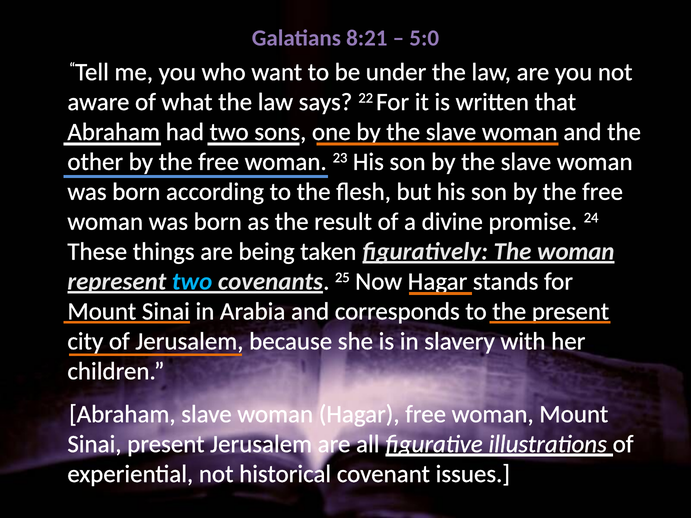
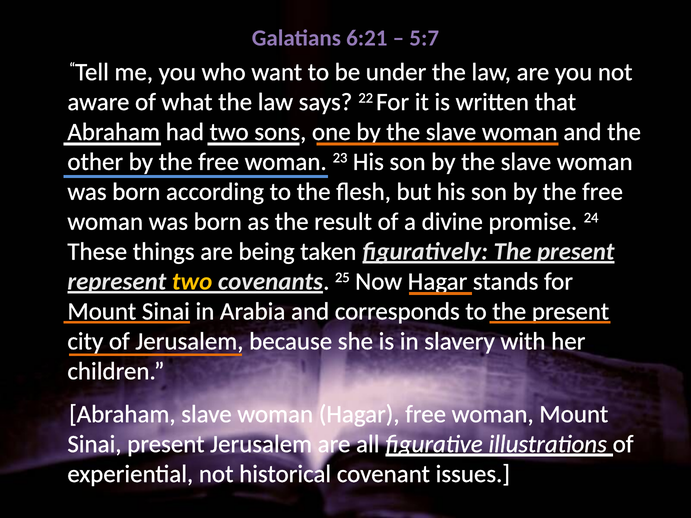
8:21: 8:21 -> 6:21
5:0: 5:0 -> 5:7
figuratively The woman: woman -> present
two at (192, 281) colour: light blue -> yellow
